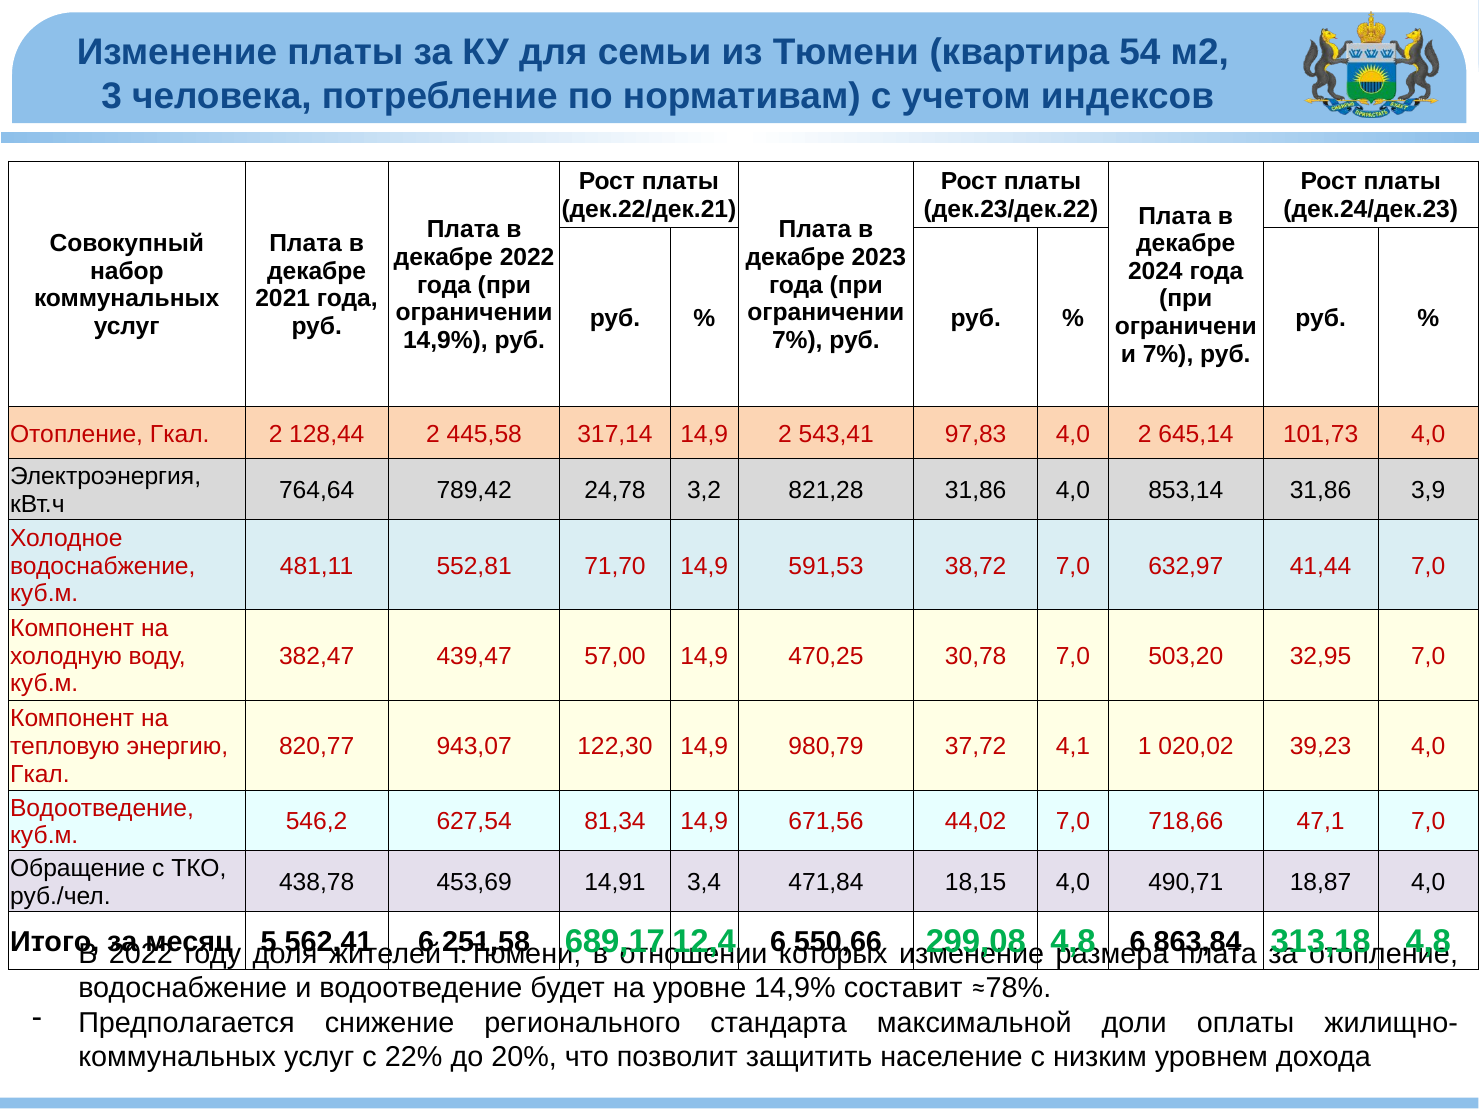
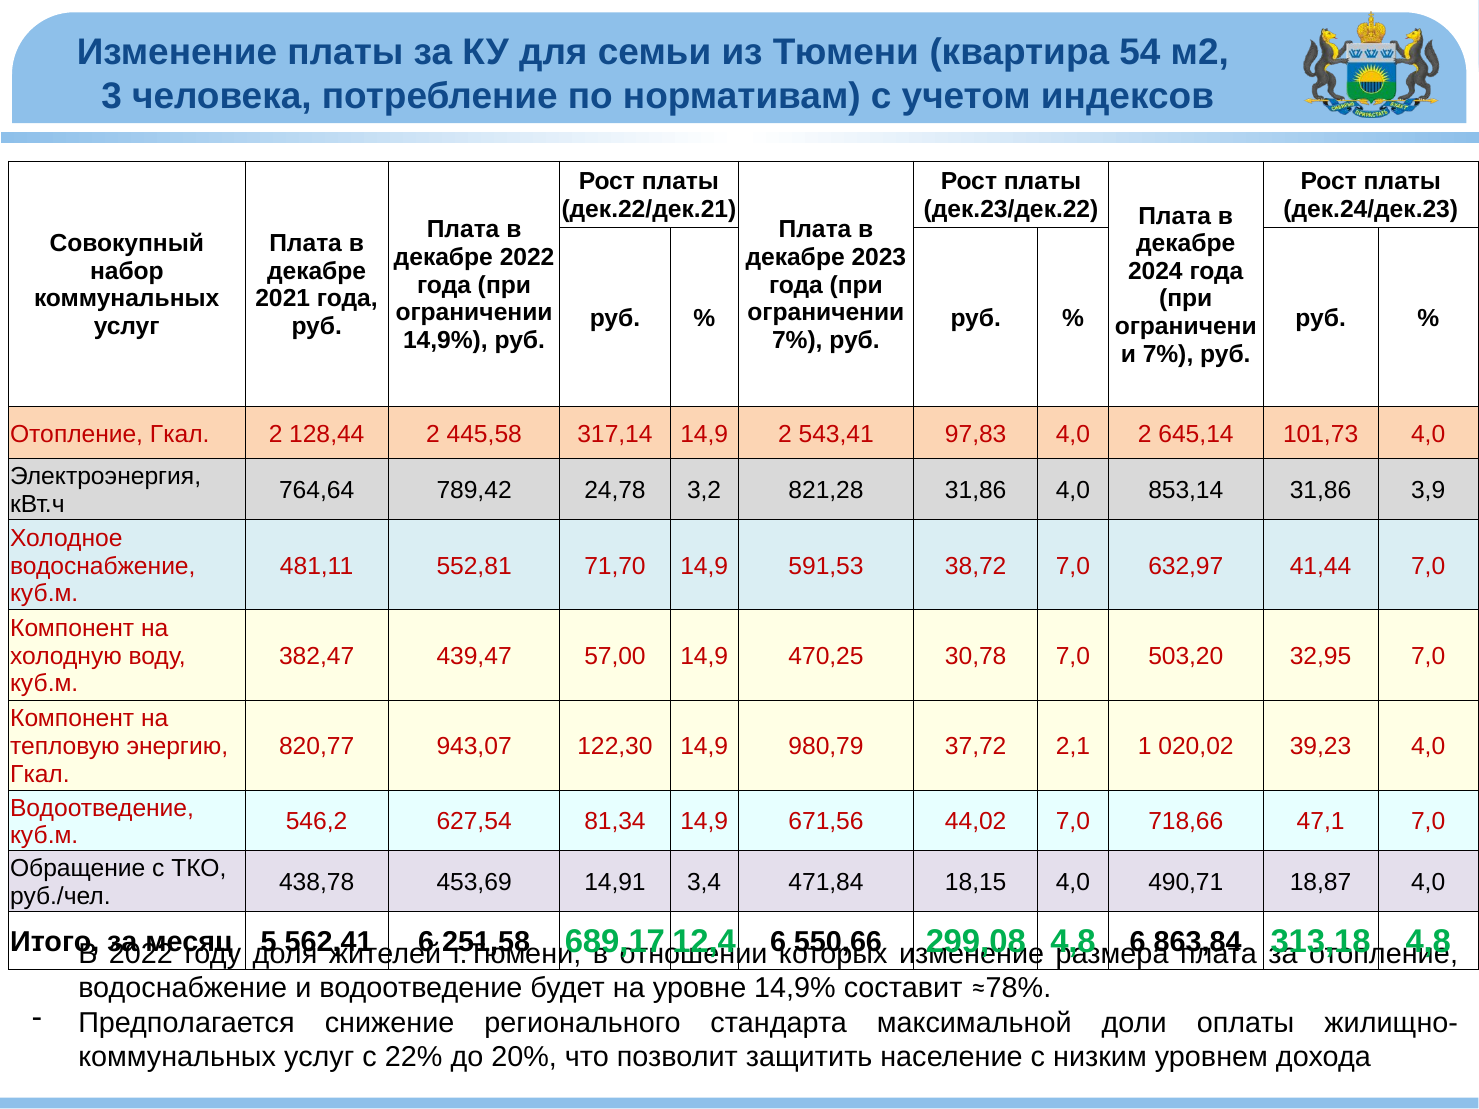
4,1: 4,1 -> 2,1
